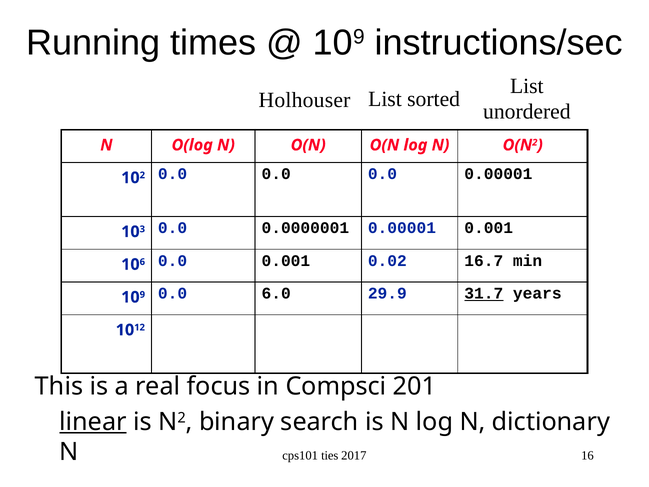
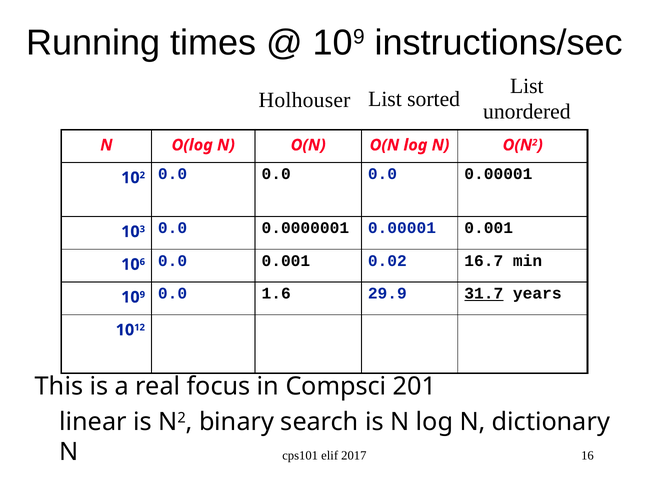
6.0: 6.0 -> 1.6
linear underline: present -> none
ties: ties -> elif
